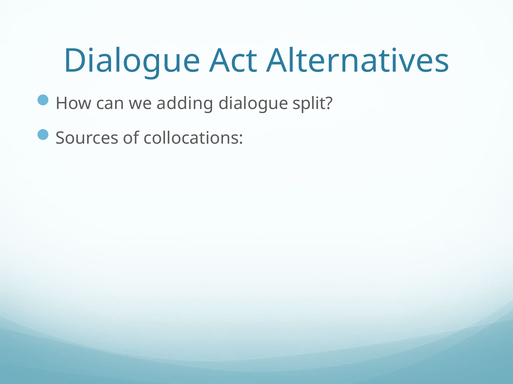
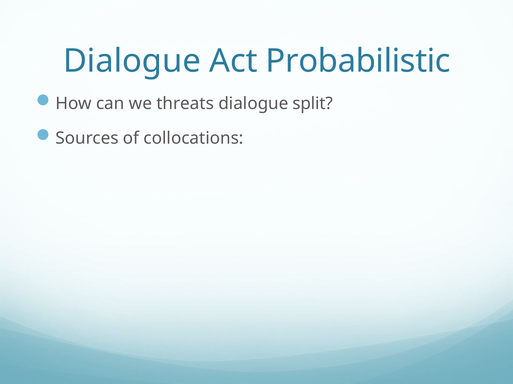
Alternatives: Alternatives -> Probabilistic
adding: adding -> threats
